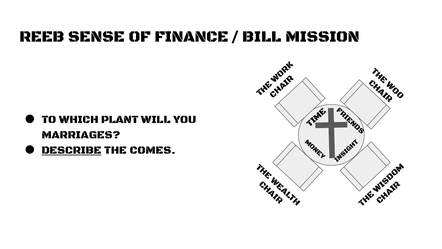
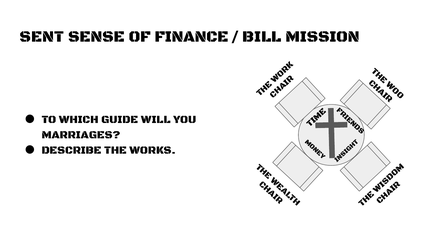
REEB: REEB -> SENT
PLANT: PLANT -> GUIDE
DESCRIBE underline: present -> none
COMES: COMES -> WORKS
